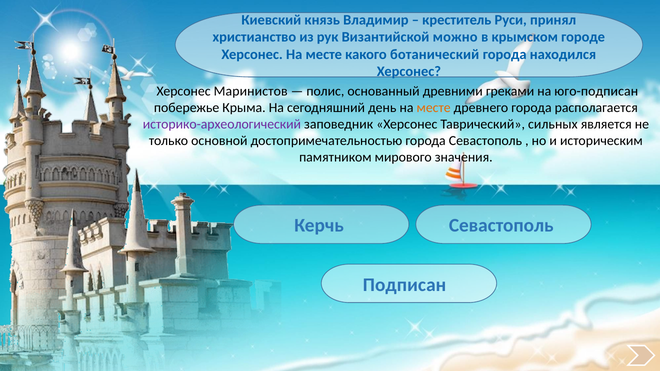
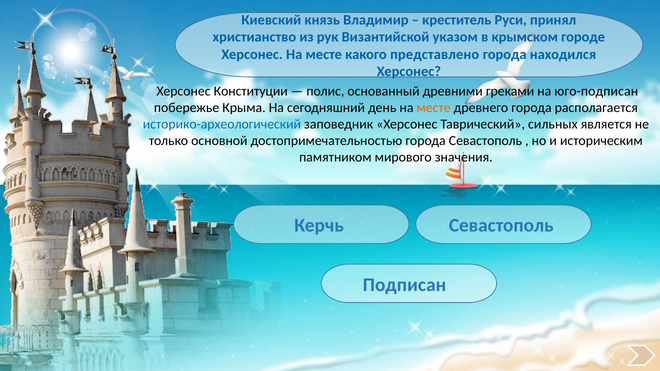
можно: можно -> указом
ботанический: ботанический -> представлено
Маринистов: Маринистов -> Конституции
историко-археологический colour: purple -> blue
